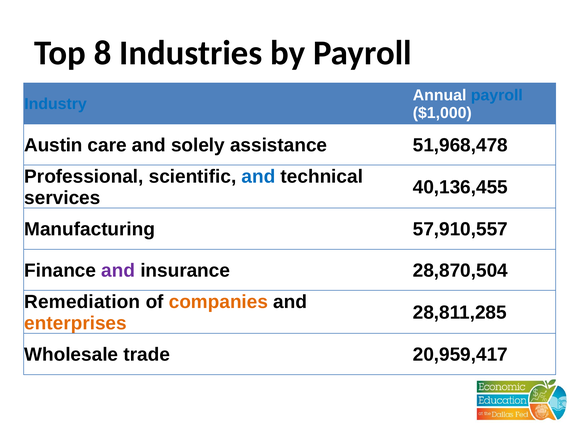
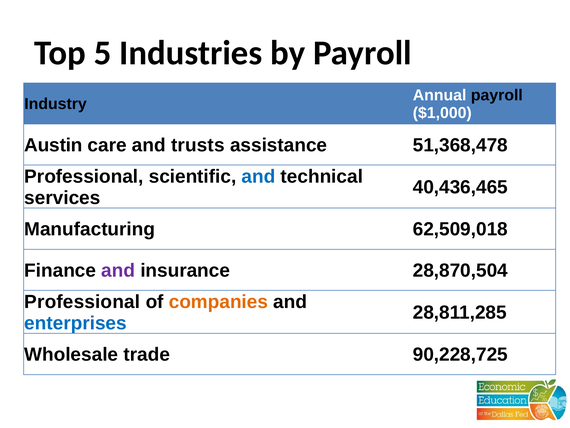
8: 8 -> 5
payroll at (497, 95) colour: blue -> black
Industry colour: blue -> black
solely: solely -> trusts
51,968,478: 51,968,478 -> 51,368,478
40,136,455: 40,136,455 -> 40,436,465
57,910,557: 57,910,557 -> 62,509,018
Remediation at (82, 302): Remediation -> Professional
enterprises colour: orange -> blue
20,959,417: 20,959,417 -> 90,228,725
